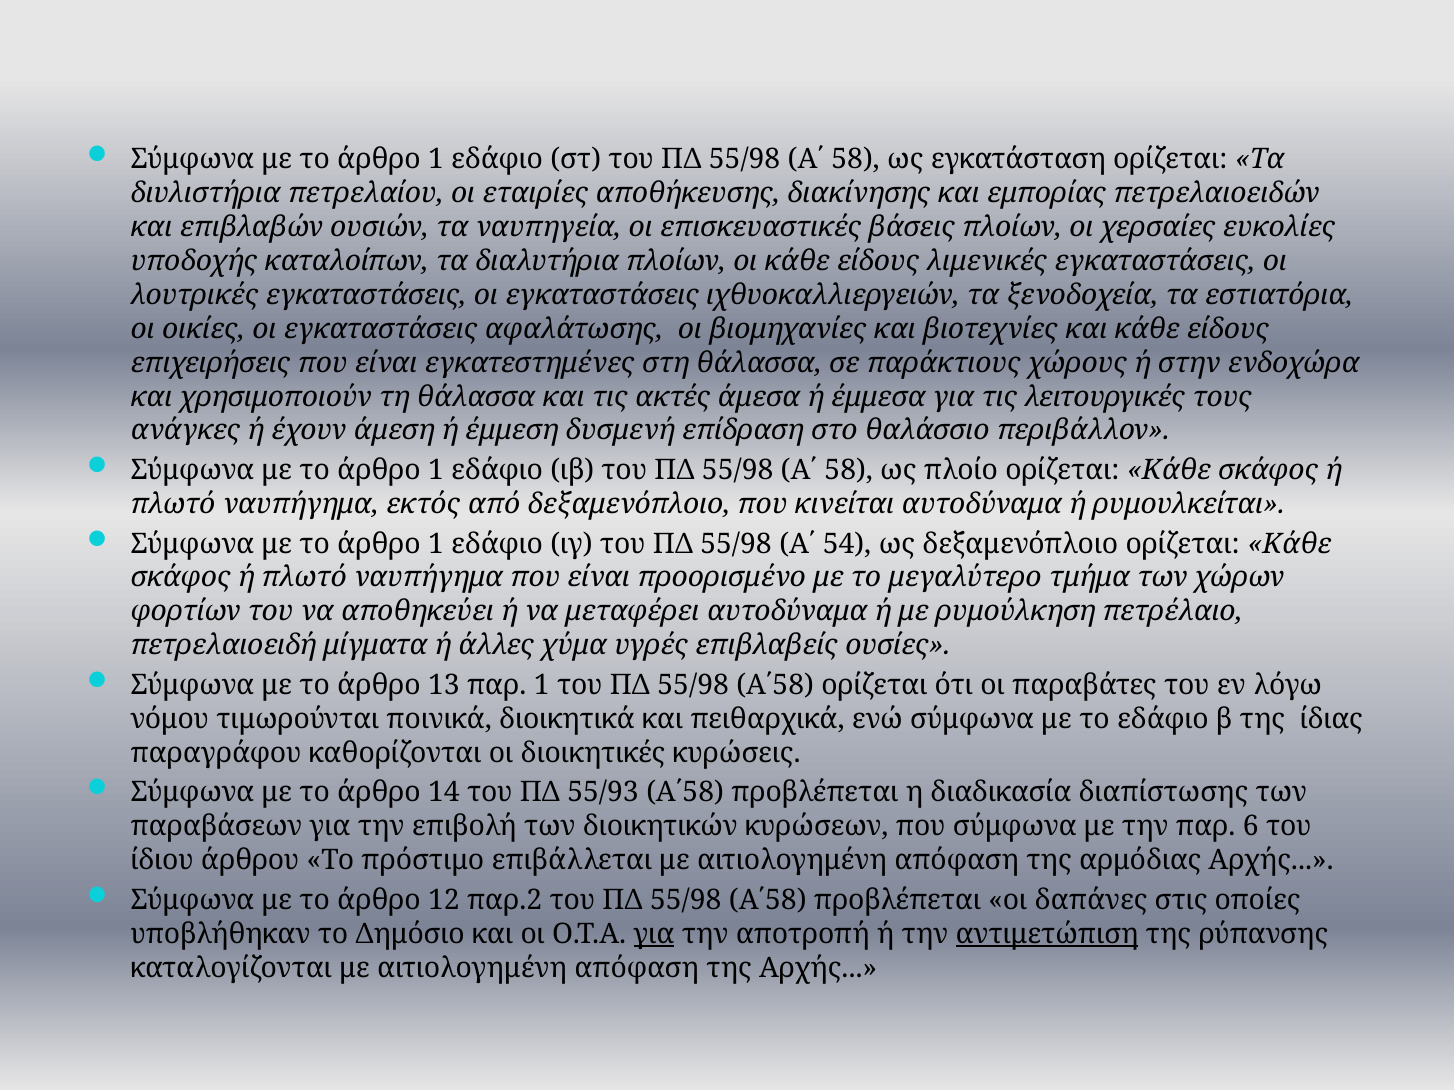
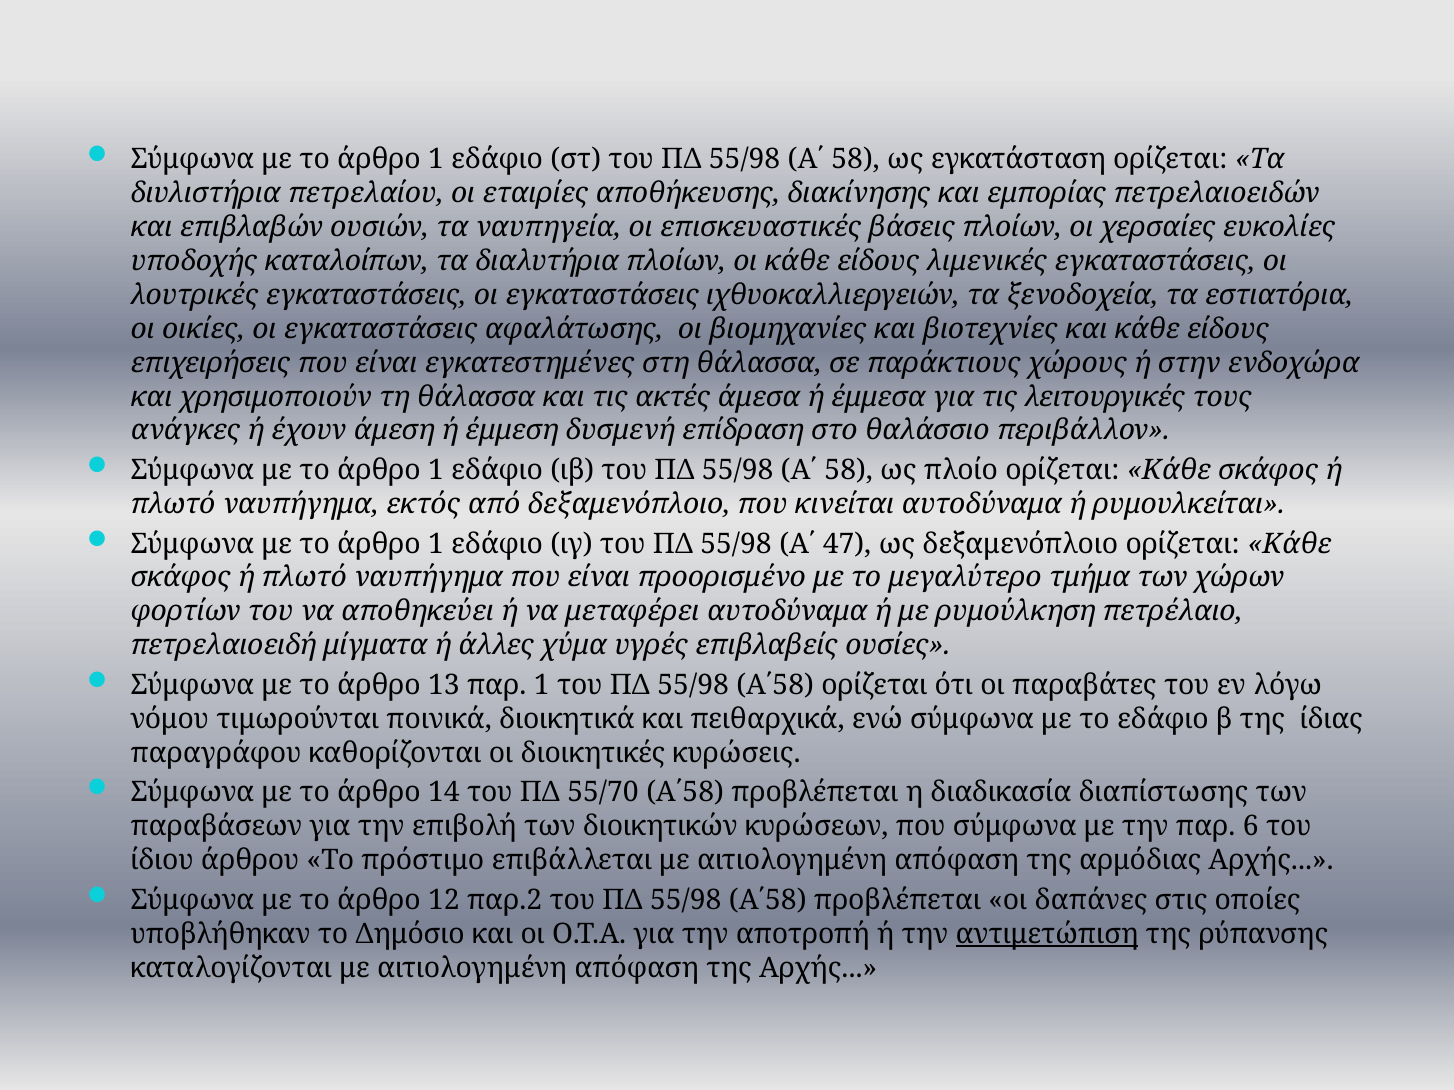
54: 54 -> 47
55/93: 55/93 -> 55/70
για at (654, 934) underline: present -> none
